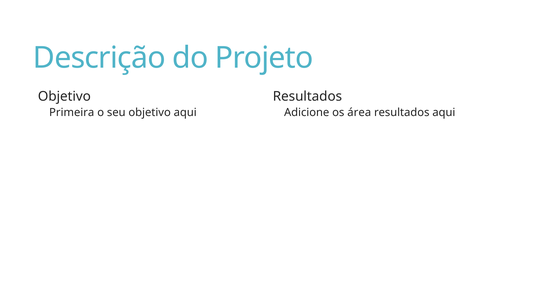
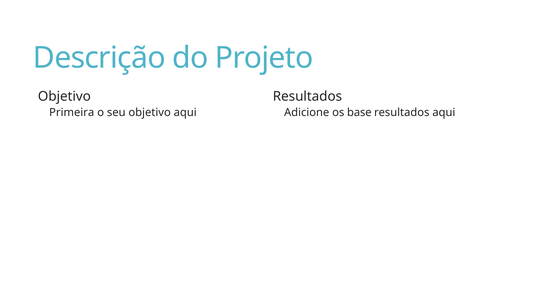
área: área -> base
